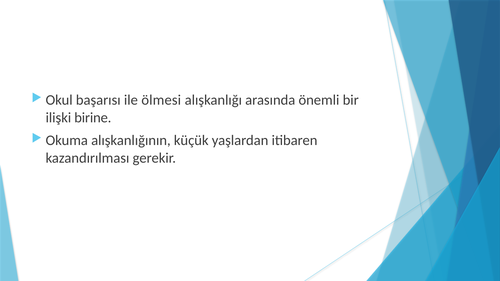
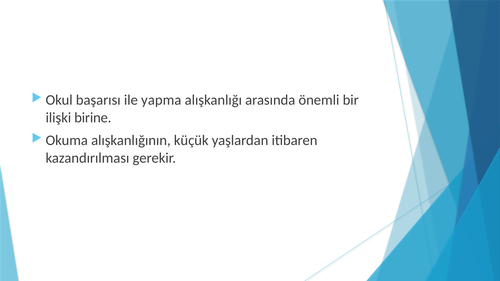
ölmesi: ölmesi -> yapma
